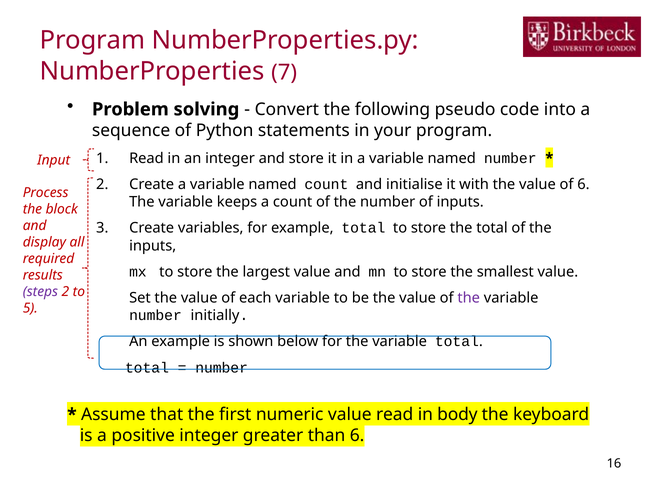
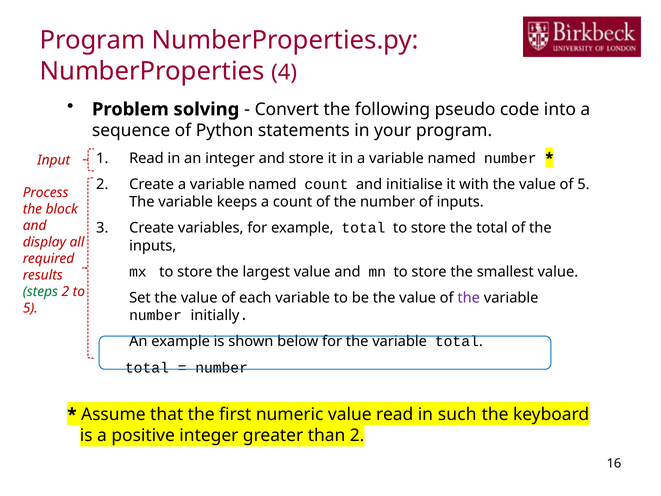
7: 7 -> 4
of 6: 6 -> 5
steps colour: purple -> green
body: body -> such
than 6: 6 -> 2
